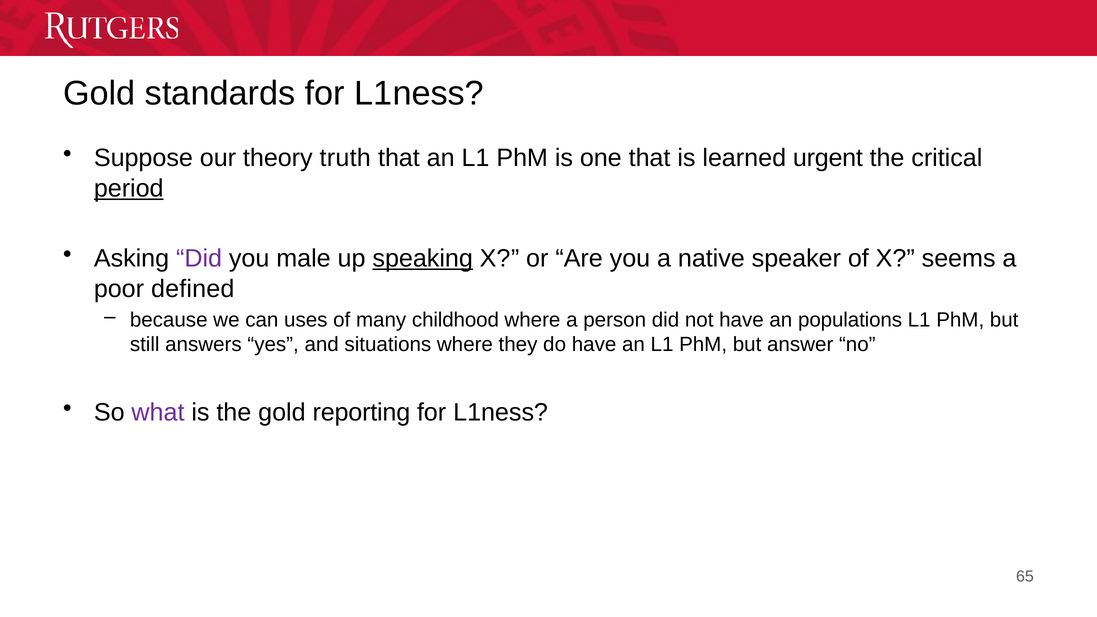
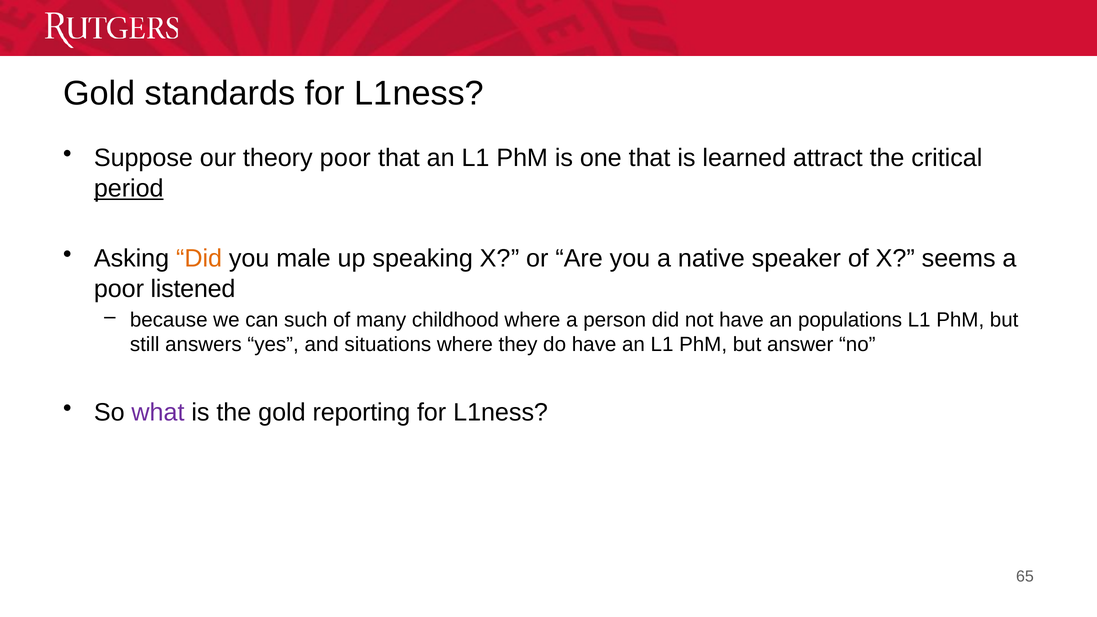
theory truth: truth -> poor
urgent: urgent -> attract
Did at (199, 259) colour: purple -> orange
speaking underline: present -> none
defined: defined -> listened
uses: uses -> such
